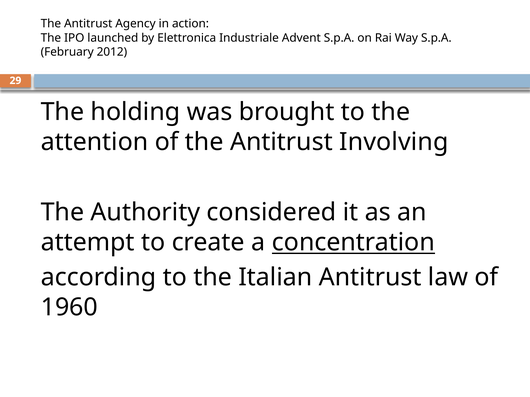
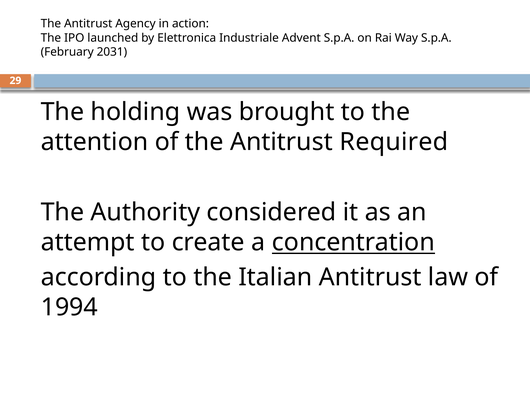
2012: 2012 -> 2031
Involving: Involving -> Required
1960: 1960 -> 1994
